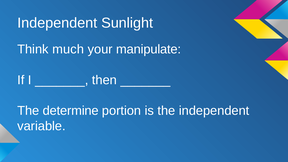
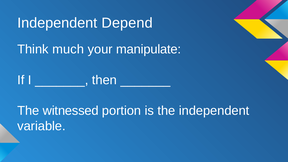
Sunlight: Sunlight -> Depend
determine: determine -> witnessed
